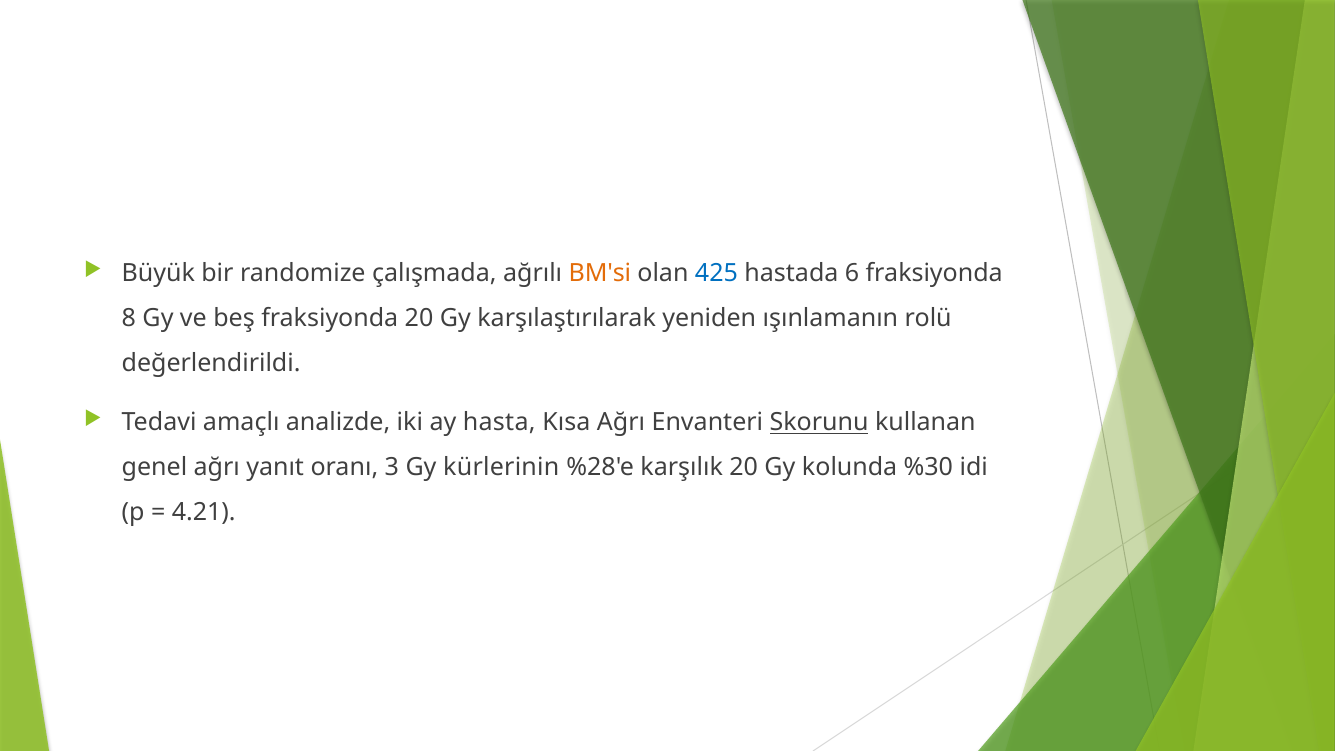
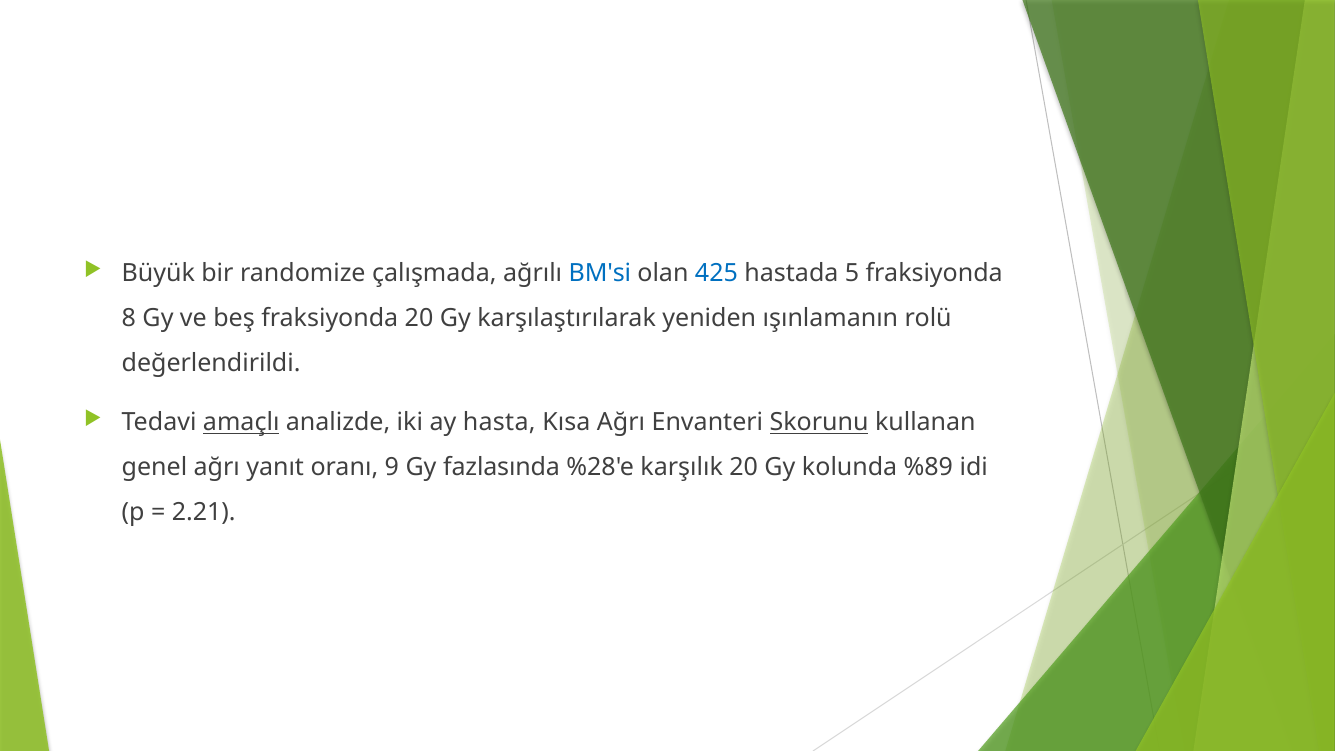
BM'si colour: orange -> blue
6: 6 -> 5
amaçlı underline: none -> present
3: 3 -> 9
kürlerinin: kürlerinin -> fazlasında
%30: %30 -> %89
4.21: 4.21 -> 2.21
